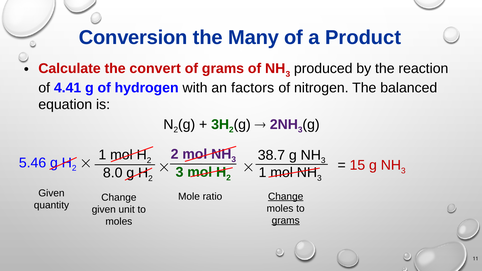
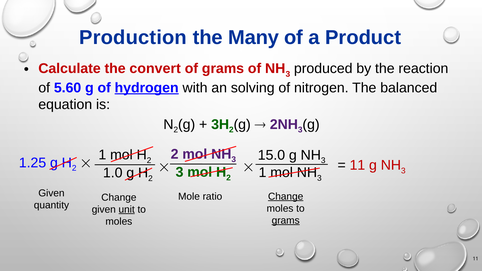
Conversion: Conversion -> Production
4.41: 4.41 -> 5.60
hydrogen underline: none -> present
factors: factors -> solving
38.7: 38.7 -> 15.0
5.46: 5.46 -> 1.25
15 at (357, 165): 15 -> 11
8.0: 8.0 -> 1.0
unit underline: none -> present
